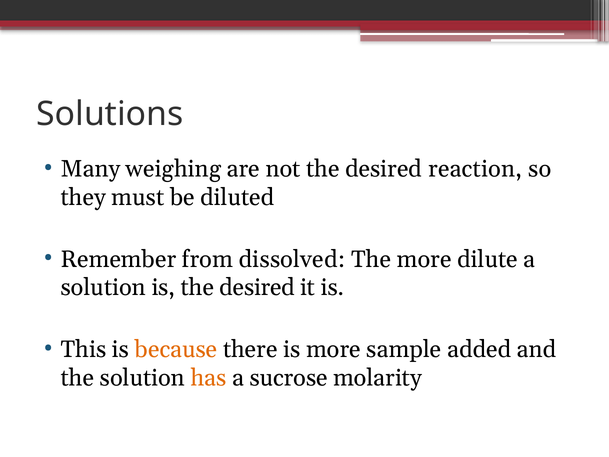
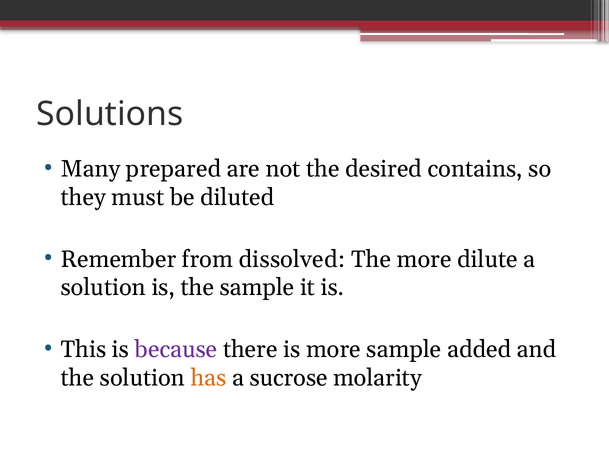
weighing: weighing -> prepared
reaction: reaction -> contains
is the desired: desired -> sample
because colour: orange -> purple
